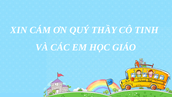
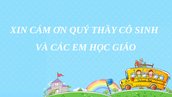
TINH: TINH -> SINH
